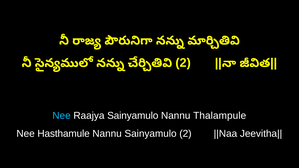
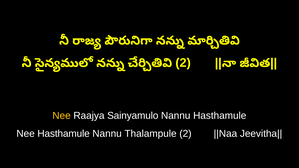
Nee at (62, 116) colour: light blue -> yellow
Nannu Thalampule: Thalampule -> Hasthamule
Nannu Sainyamulo: Sainyamulo -> Thalampule
